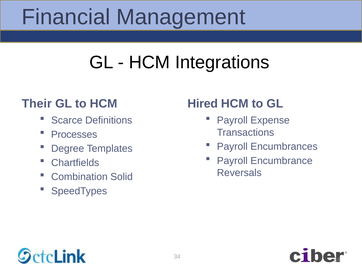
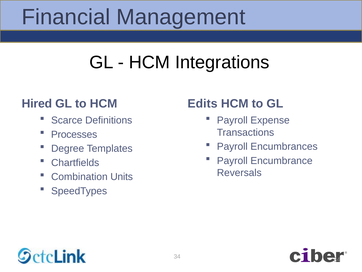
Their: Their -> Hired
Hired: Hired -> Edits
Solid: Solid -> Units
